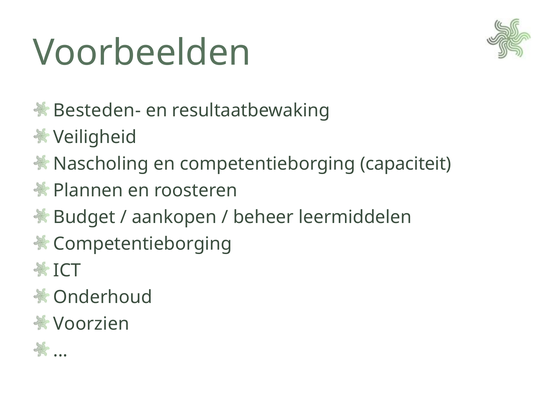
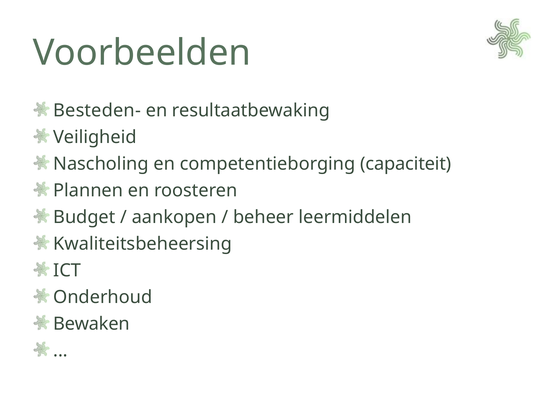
Competentieborging at (143, 244): Competentieborging -> Kwaliteitsbeheersing
Voorzien: Voorzien -> Bewaken
